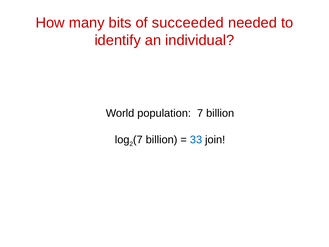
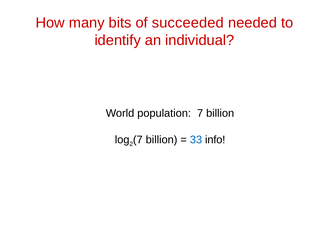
join: join -> info
